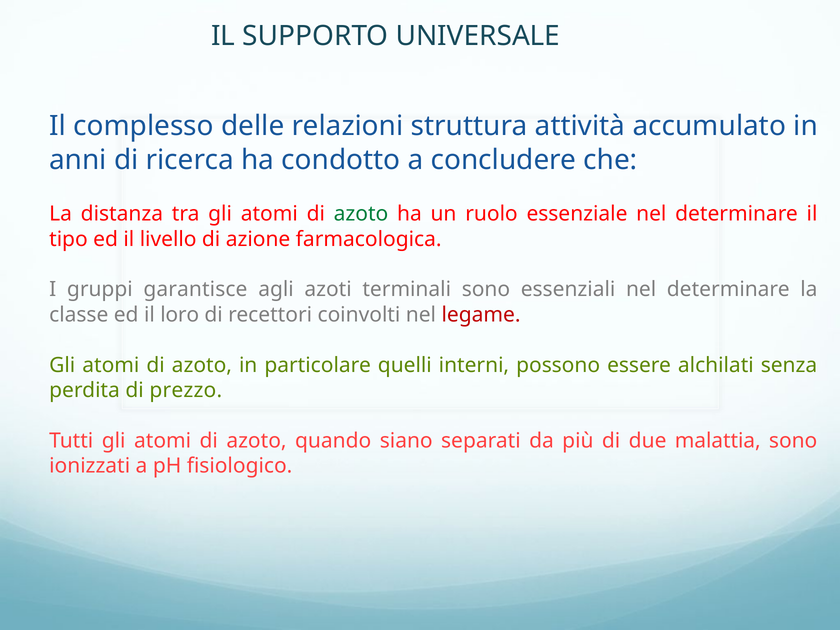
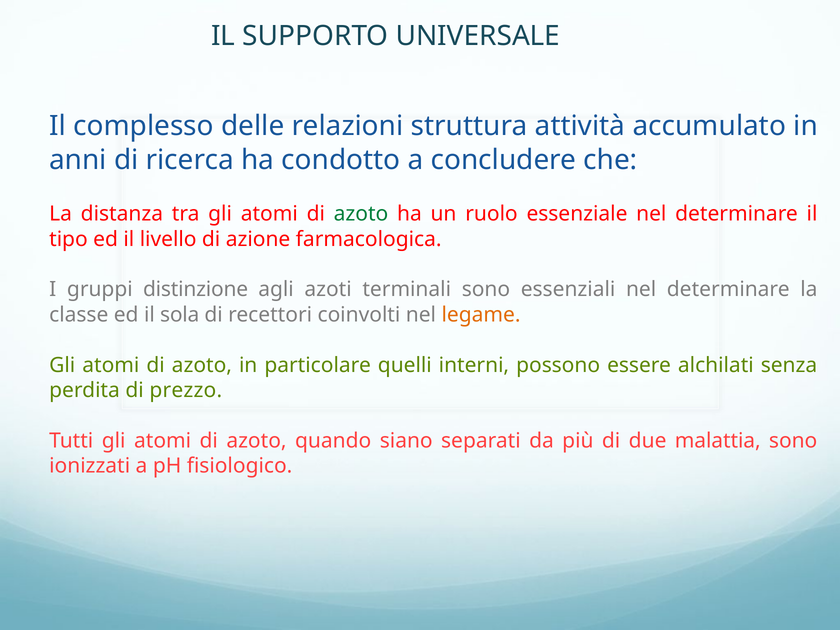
garantisce: garantisce -> distinzione
loro: loro -> sola
legame colour: red -> orange
